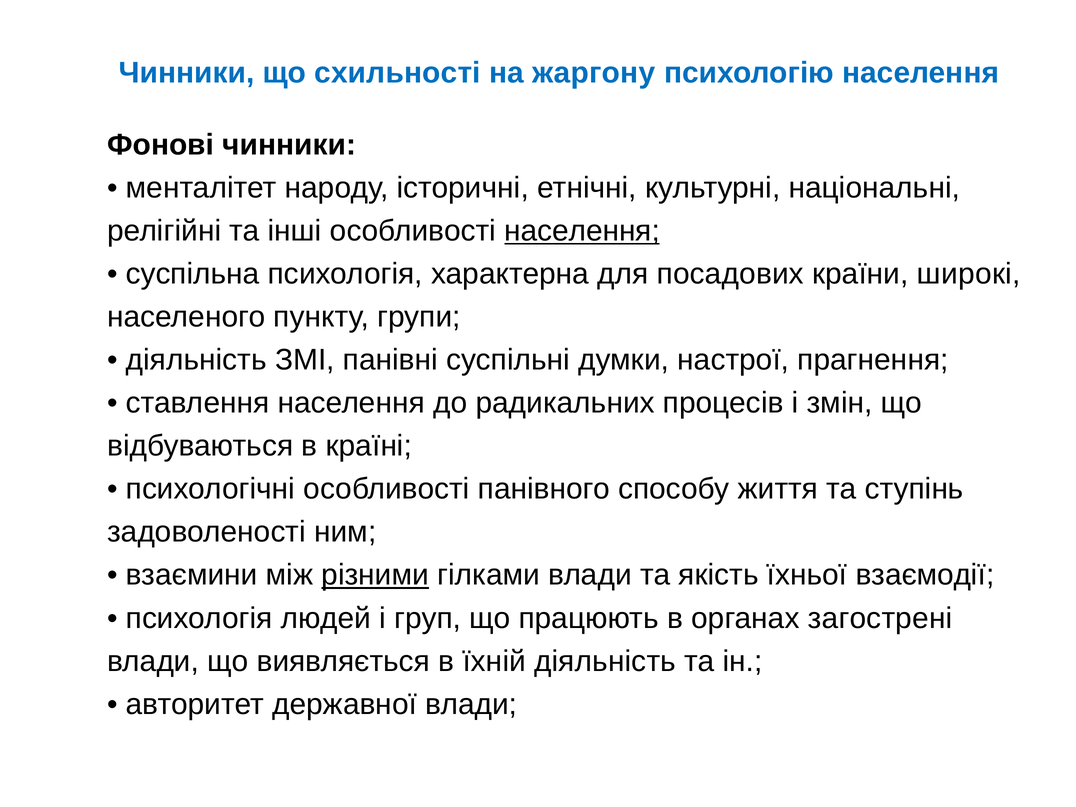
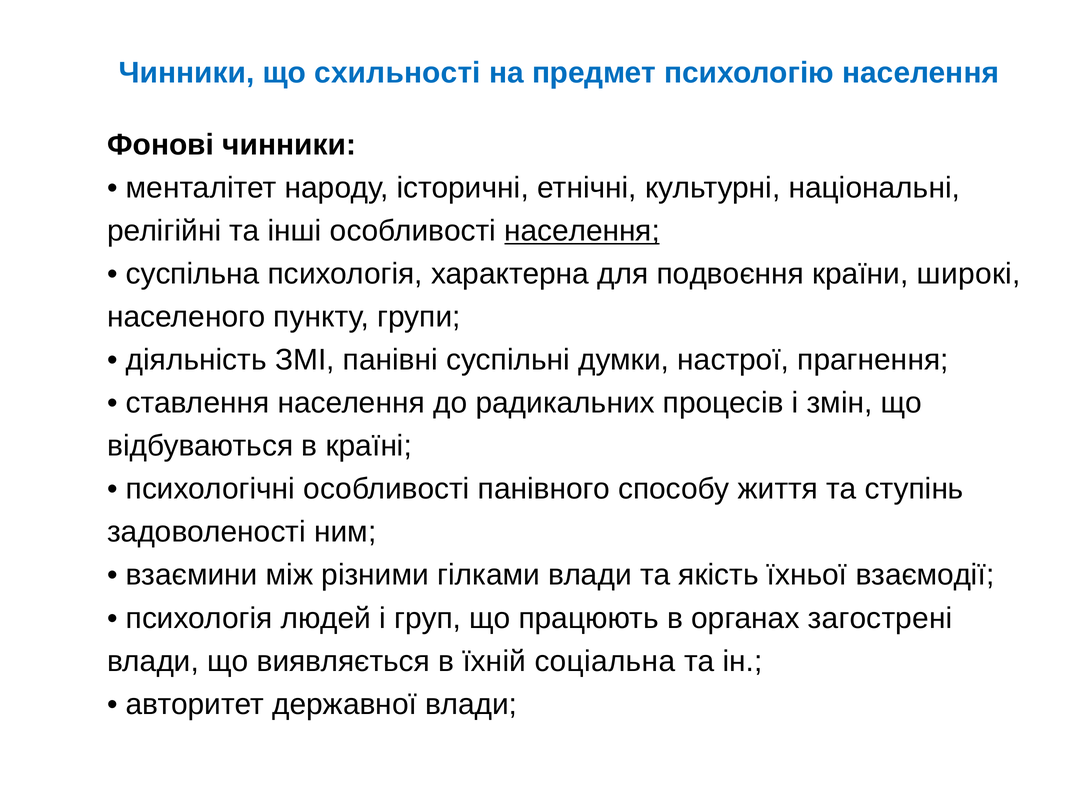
жаргону: жаргону -> предмет
посадових: посадових -> подвоєння
різними underline: present -> none
їхній діяльність: діяльність -> соціальна
